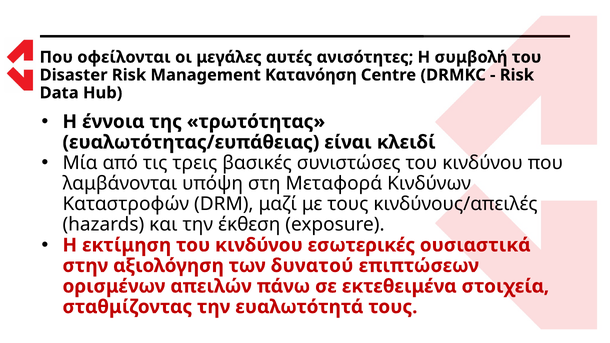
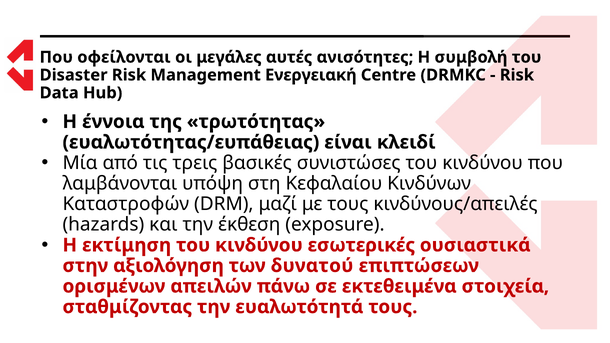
Κατανόηση: Κατανόηση -> Ενεργειακή
Μεταφορά: Μεταφορά -> Κεφαλαίου
